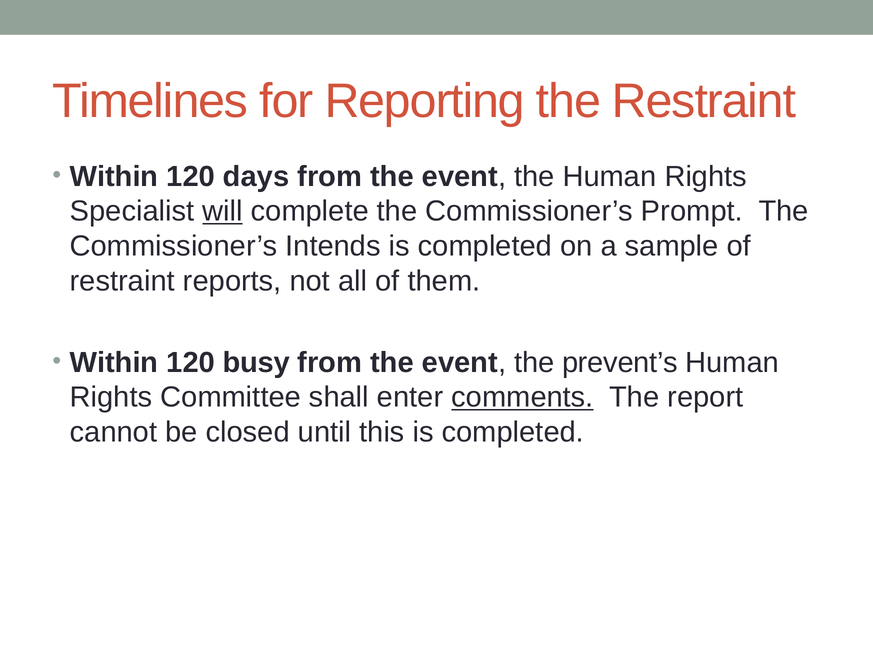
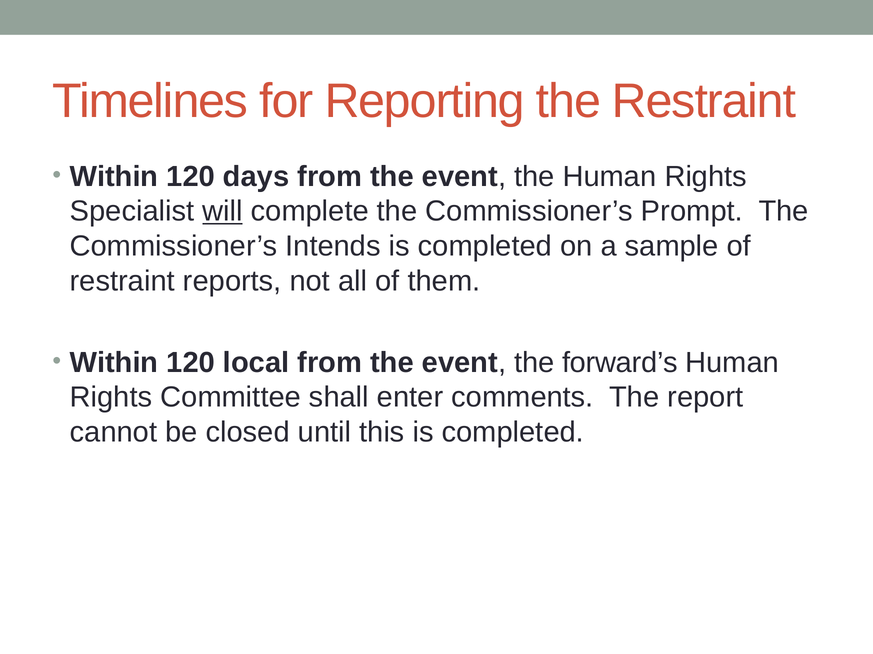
busy: busy -> local
prevent’s: prevent’s -> forward’s
comments underline: present -> none
